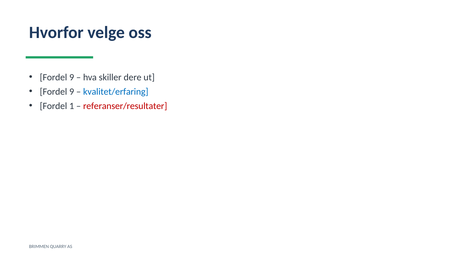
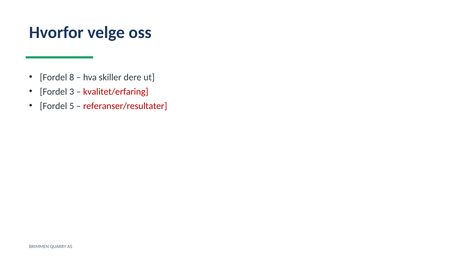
9 at (72, 77): 9 -> 8
9 at (72, 92): 9 -> 3
kvalitet/erfaring colour: blue -> red
1: 1 -> 5
